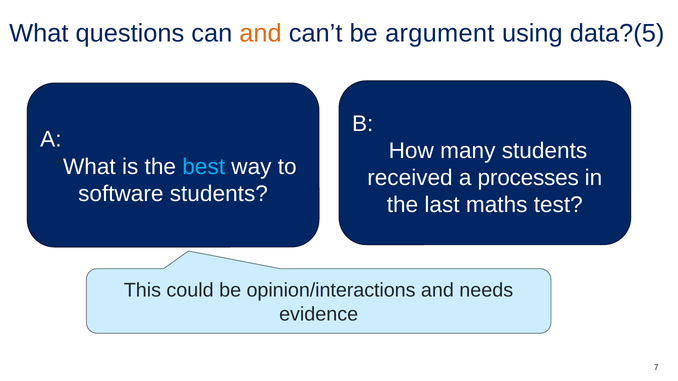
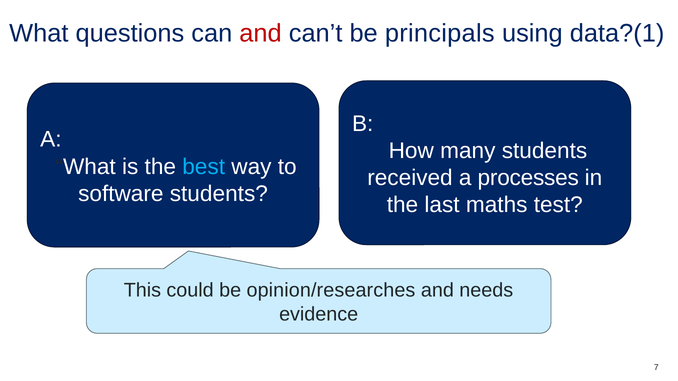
and at (261, 34) colour: orange -> red
argument: argument -> principals
data?(5: data?(5 -> data?(1
opinion/interactions: opinion/interactions -> opinion/researches
